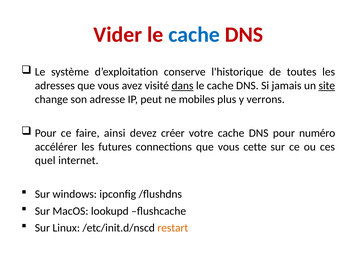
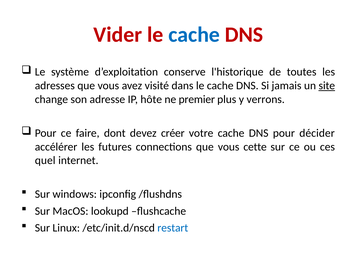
dans underline: present -> none
peut: peut -> hôte
mobiles: mobiles -> premier
ainsi: ainsi -> dont
numéro: numéro -> décider
restart colour: orange -> blue
